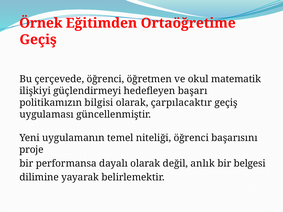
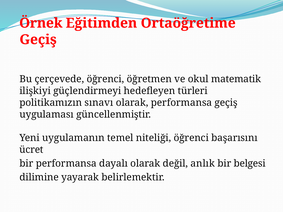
başarı: başarı -> türleri
bilgisi: bilgisi -> sınavı
olarak çarpılacaktır: çarpılacaktır -> performansa
proje: proje -> ücret
